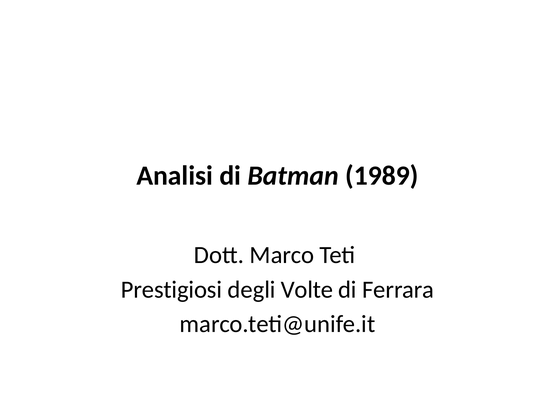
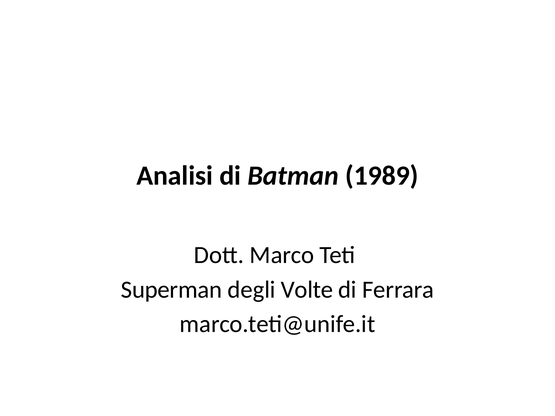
Prestigiosi: Prestigiosi -> Superman
